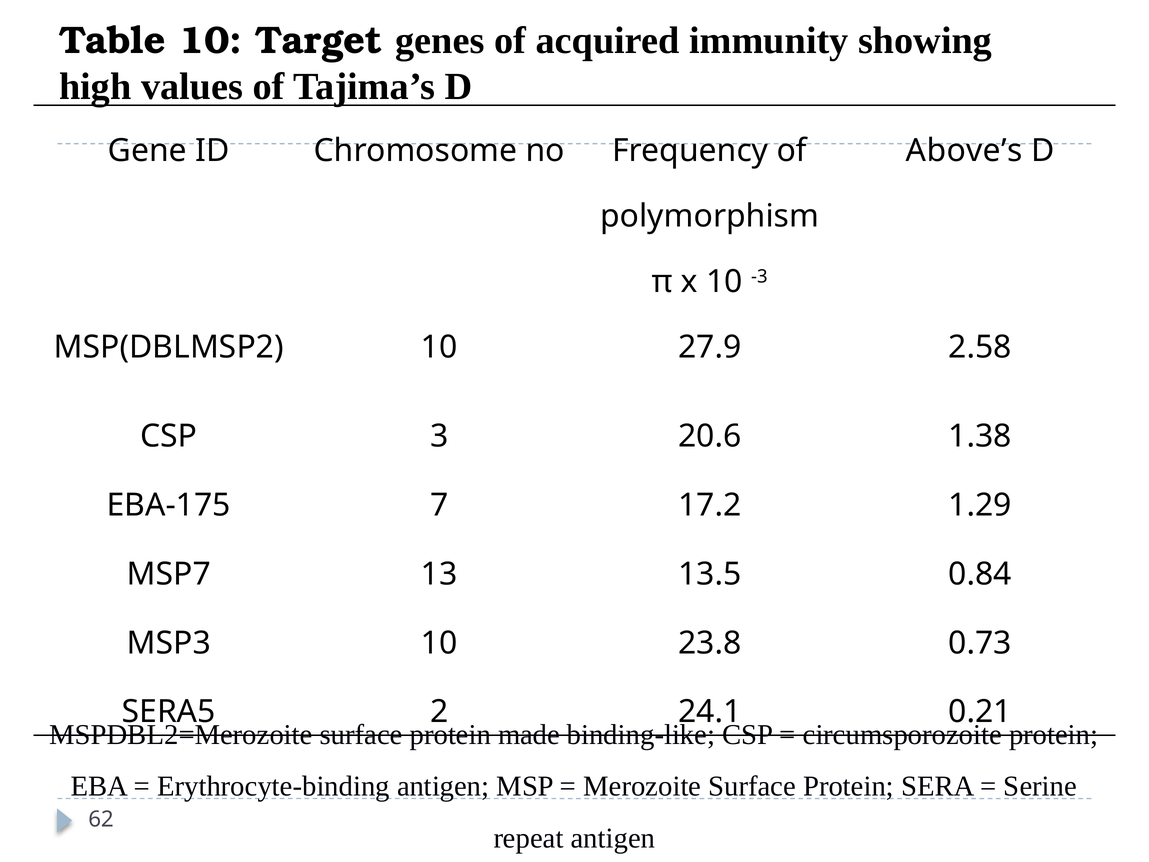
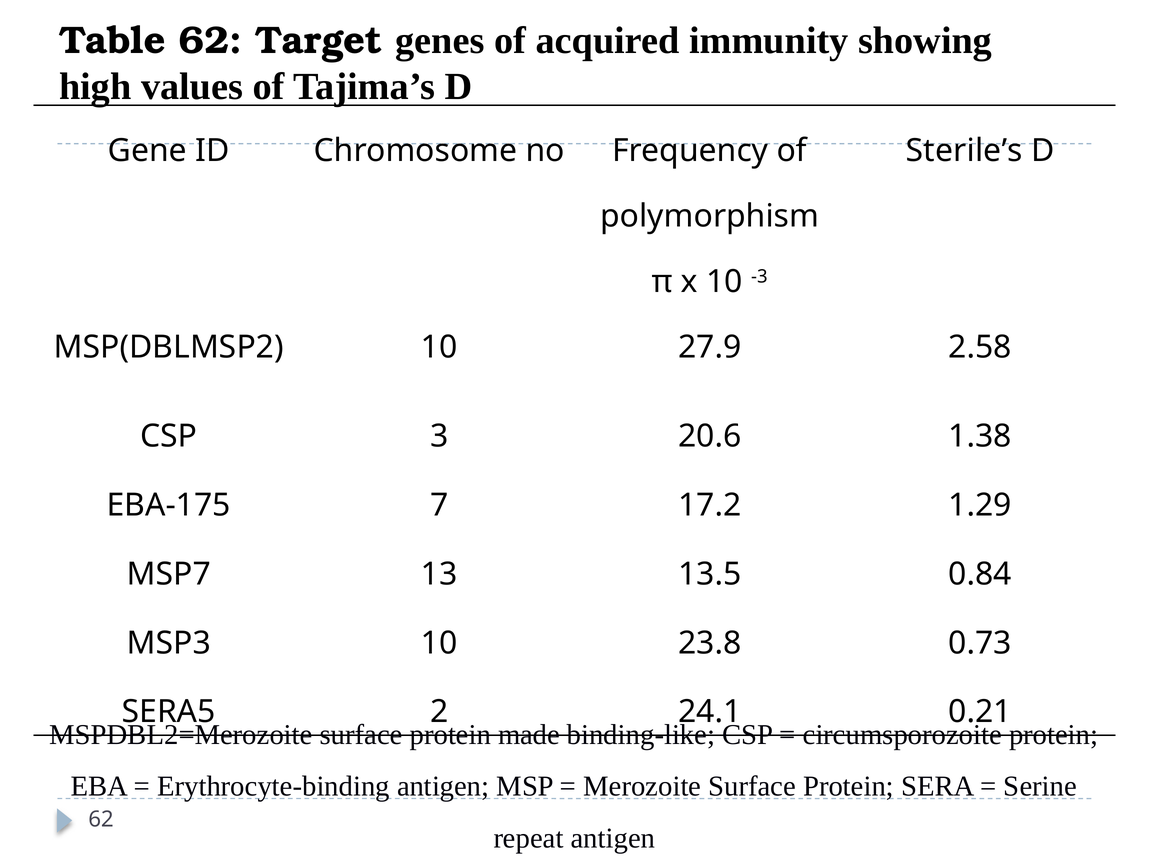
Table 10: 10 -> 62
Above’s: Above’s -> Sterile’s
